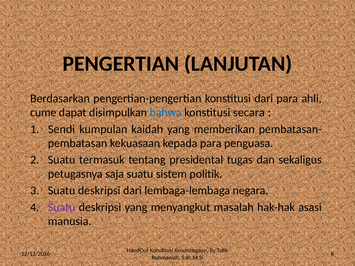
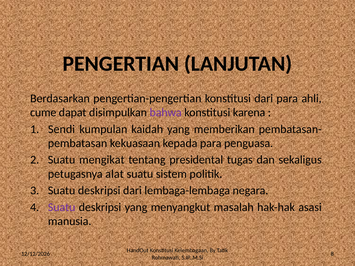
bahwa colour: blue -> purple
secara: secara -> karena
termasuk: termasuk -> mengikat
saja: saja -> alat
